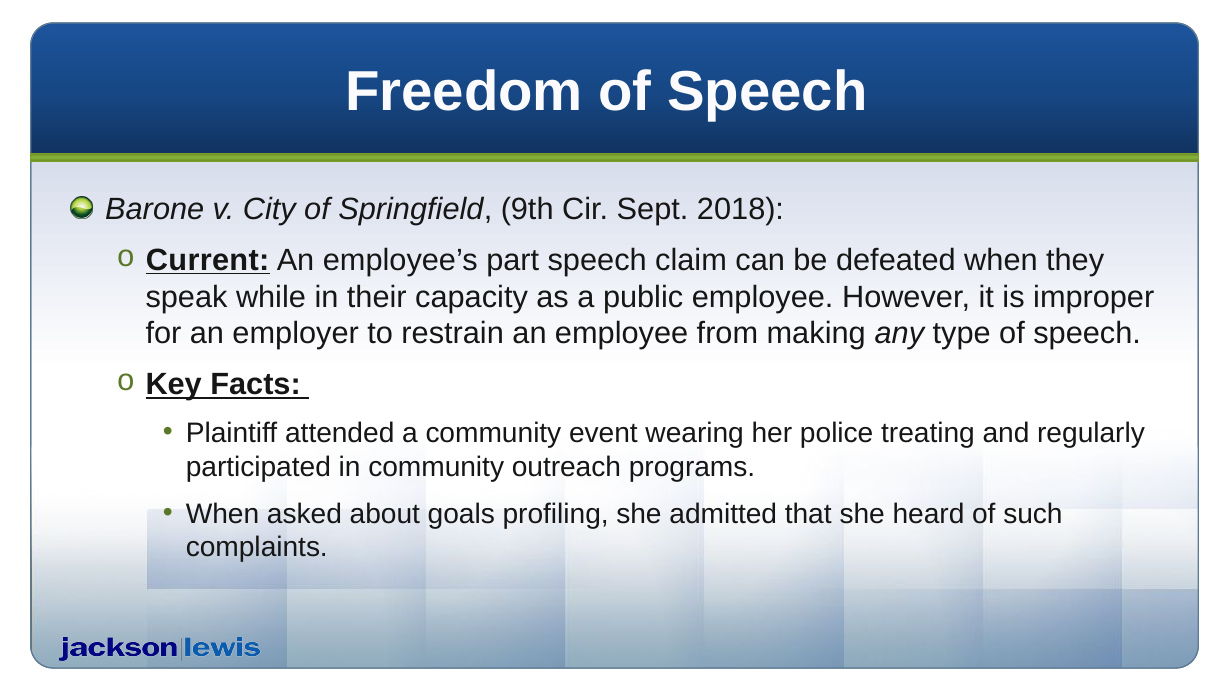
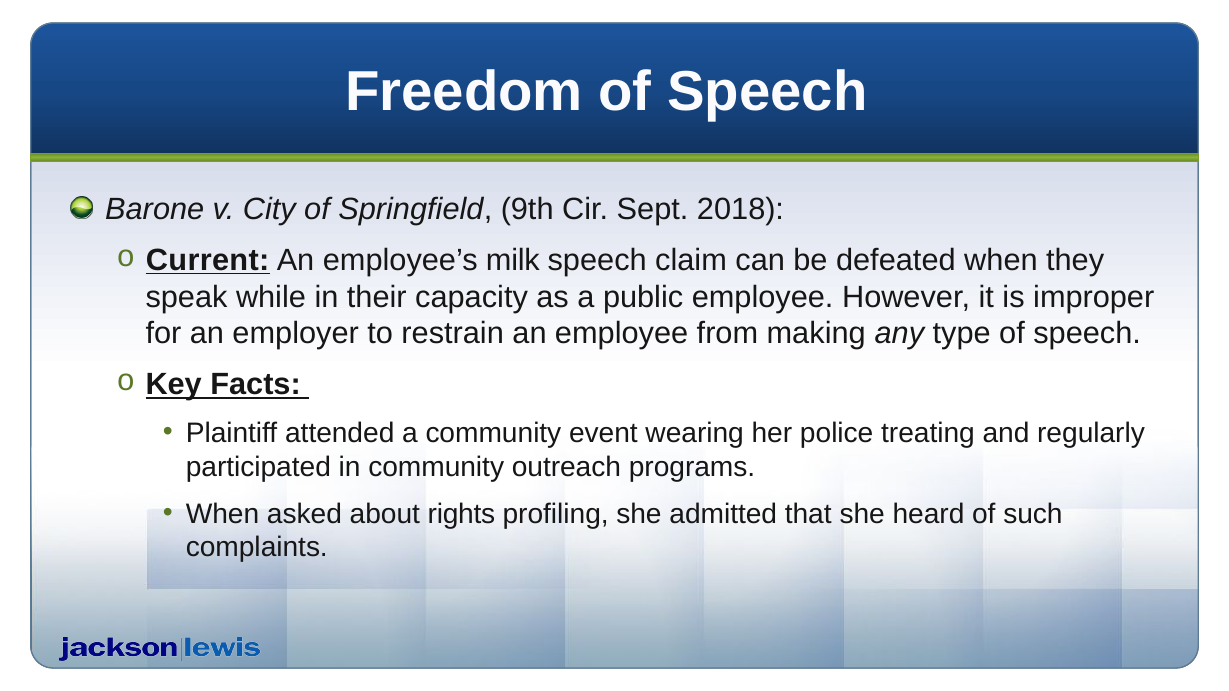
part: part -> milk
goals: goals -> rights
